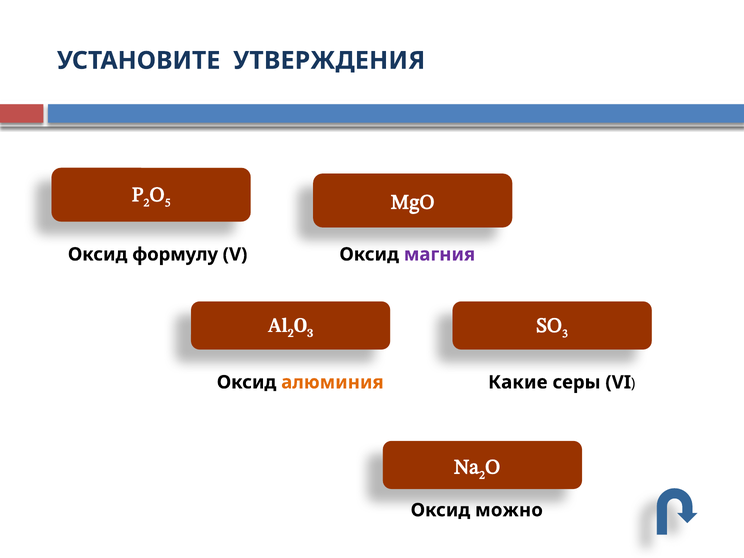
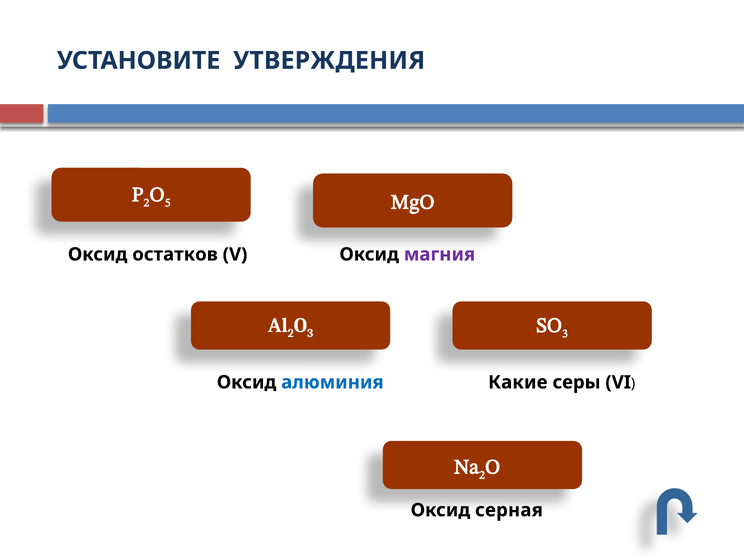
формулу: формулу -> остатков
алюминия colour: orange -> blue
можно: можно -> серная
